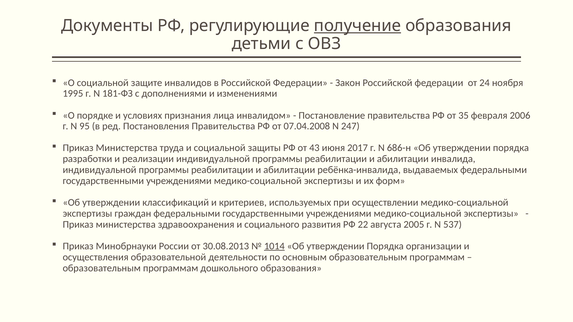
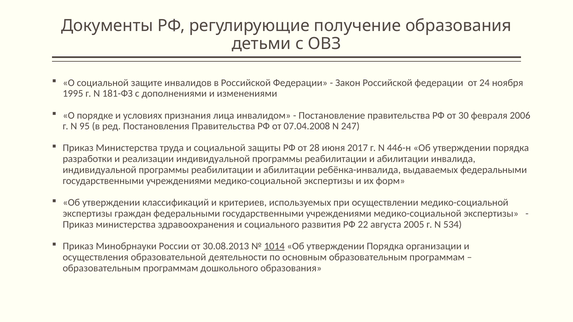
получение underline: present -> none
35: 35 -> 30
43: 43 -> 28
686-н: 686-н -> 446-н
537: 537 -> 534
